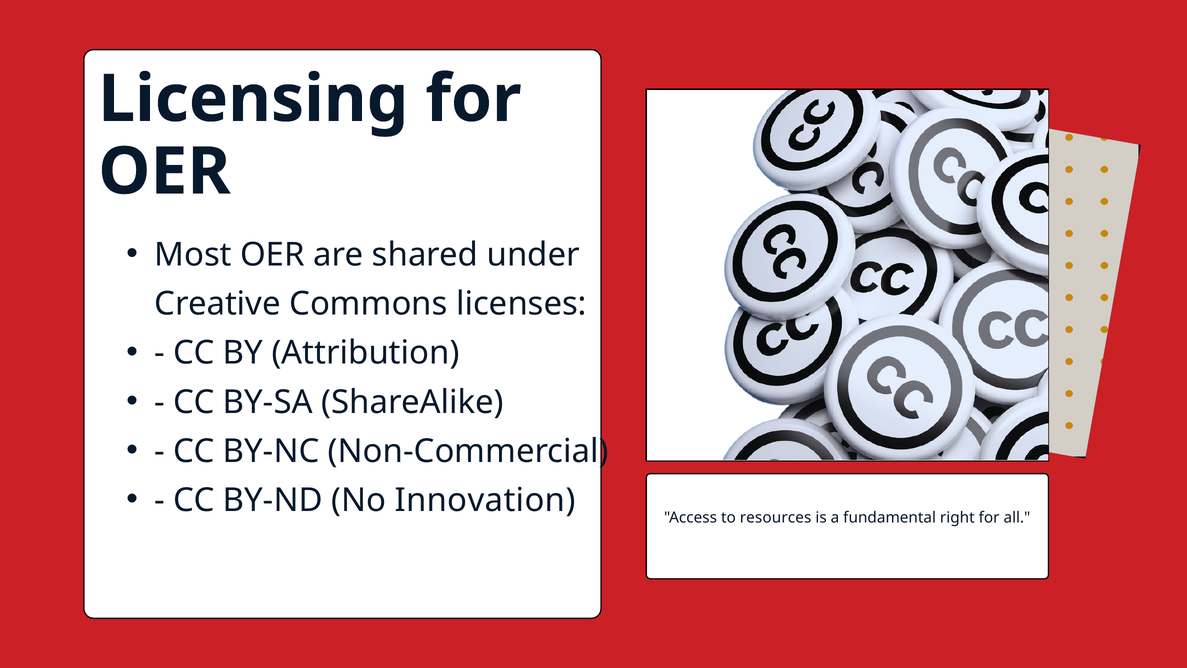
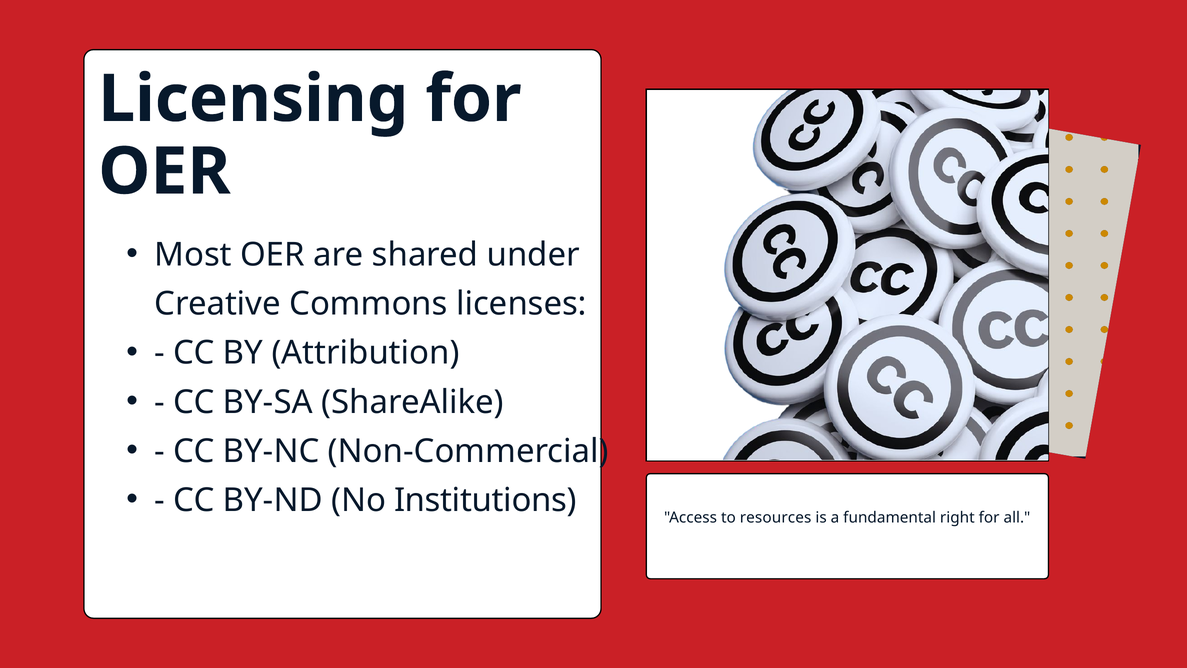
Innovation: Innovation -> Institutions
